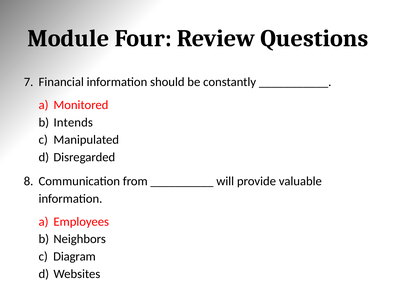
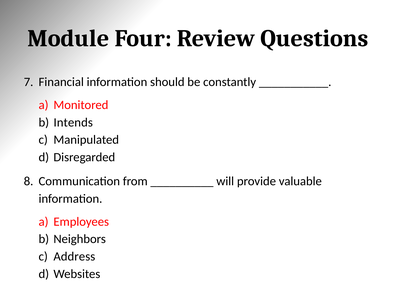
Diagram: Diagram -> Address
